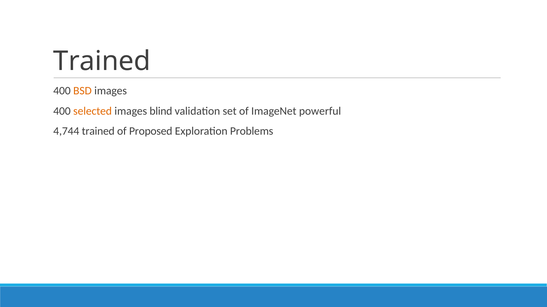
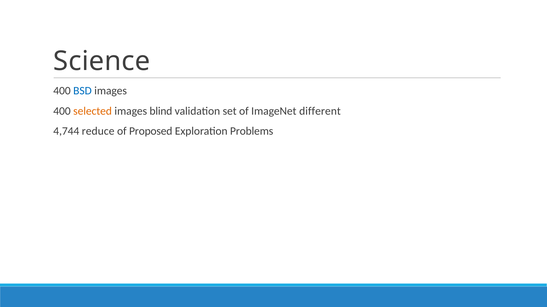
Trained at (102, 61): Trained -> Science
BSD colour: orange -> blue
powerful: powerful -> different
4,744 trained: trained -> reduce
